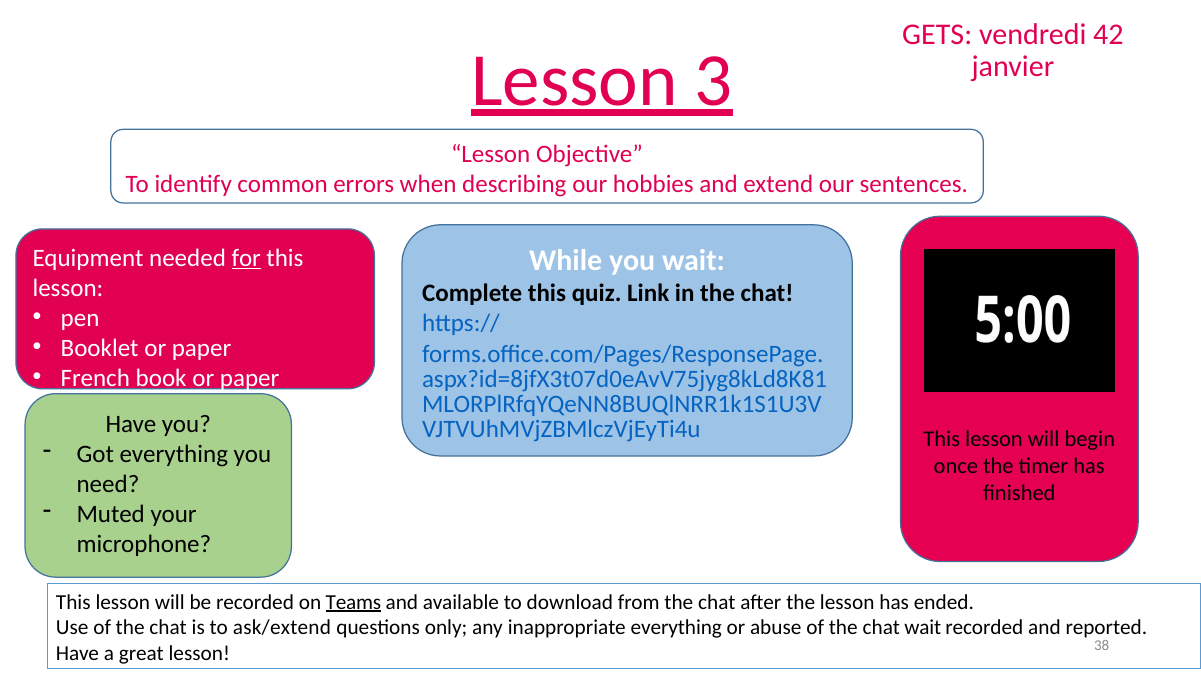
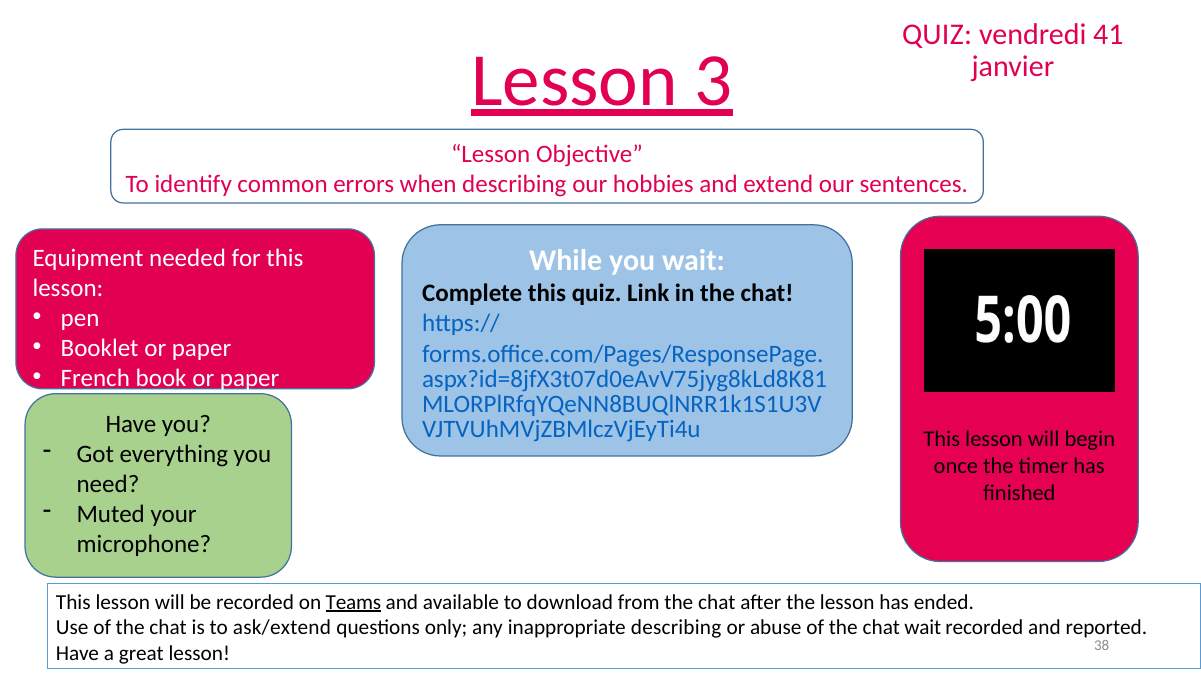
GETS at (937, 34): GETS -> QUIZ
42: 42 -> 41
for underline: present -> none
inappropriate everything: everything -> describing
